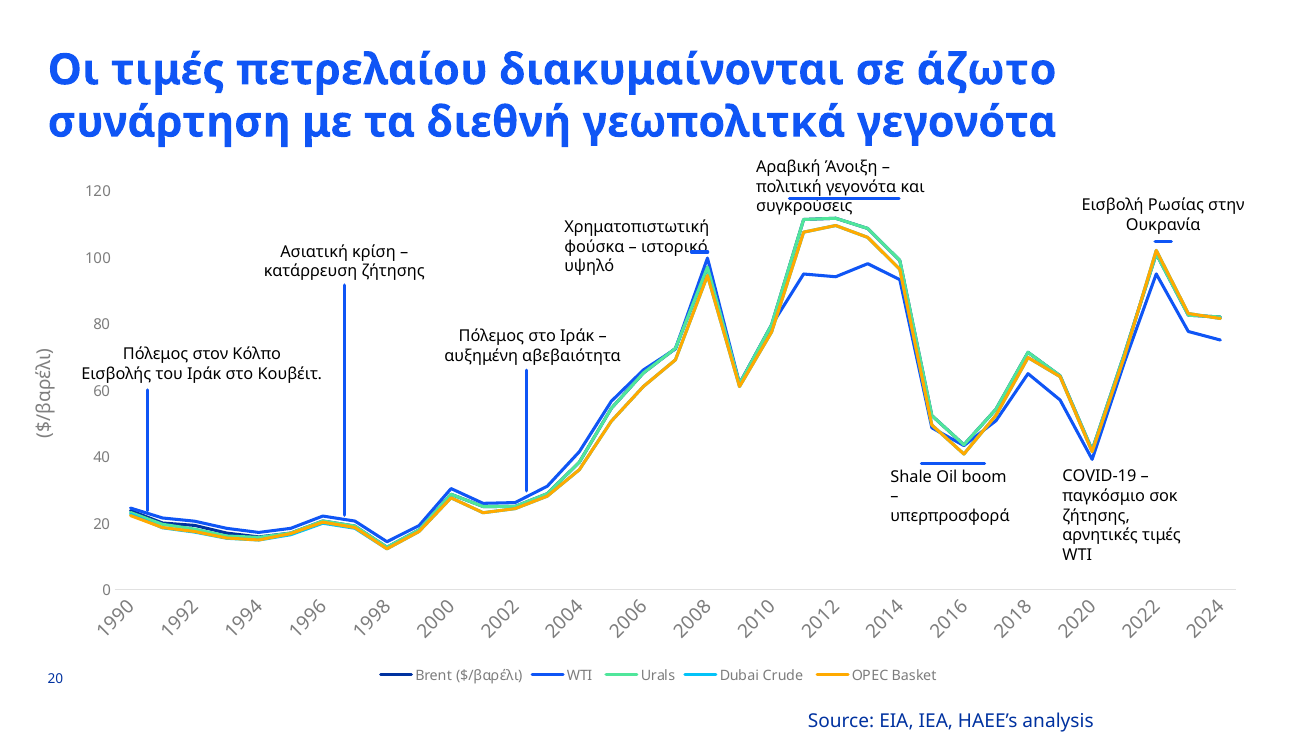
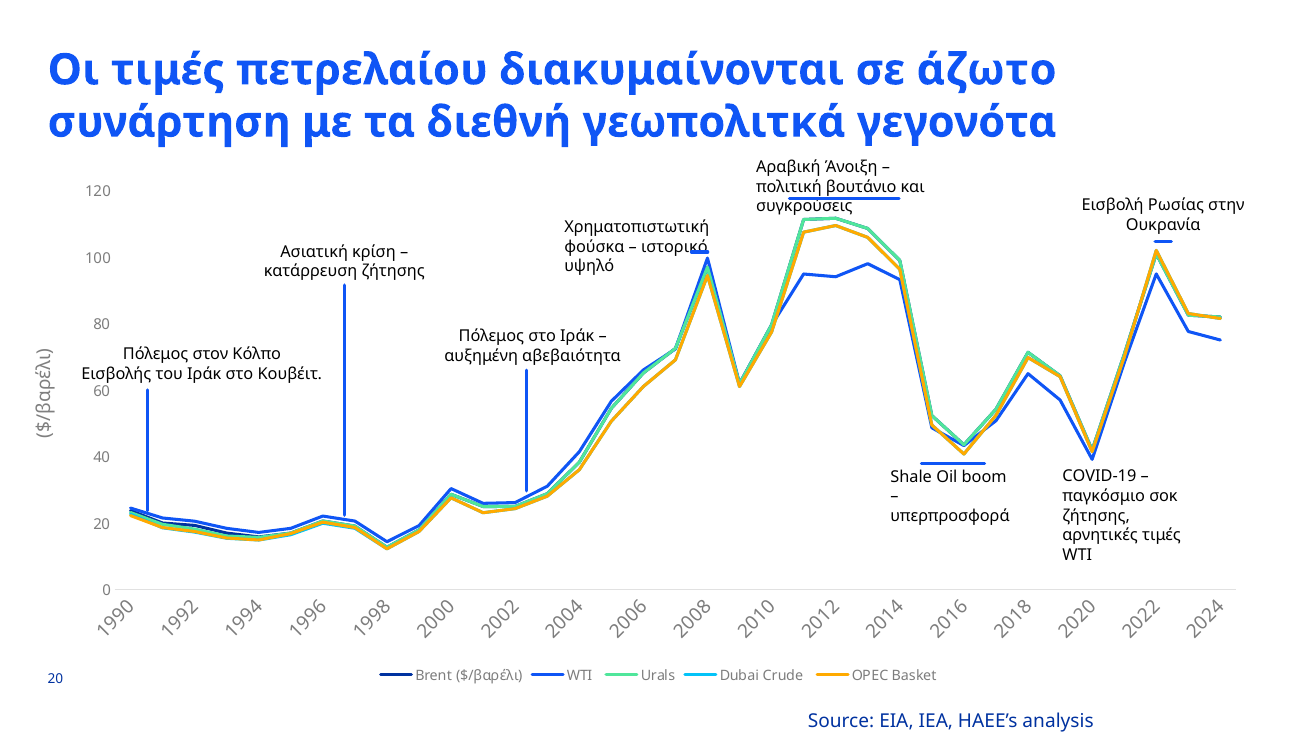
πολιτική γεγονότα: γεγονότα -> βουτάνιο
